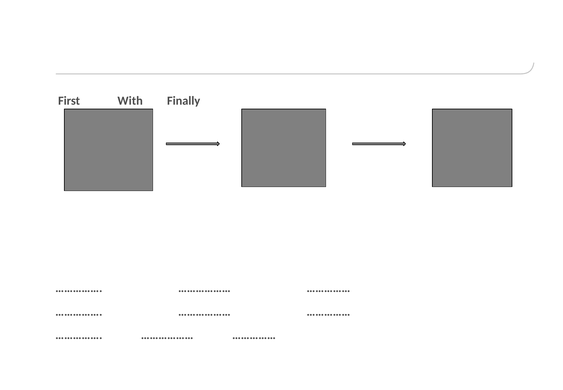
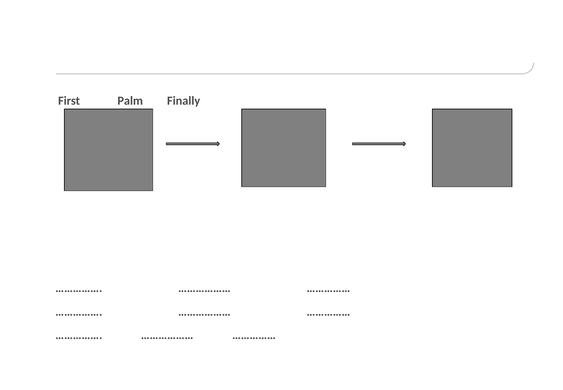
With: With -> Palm
